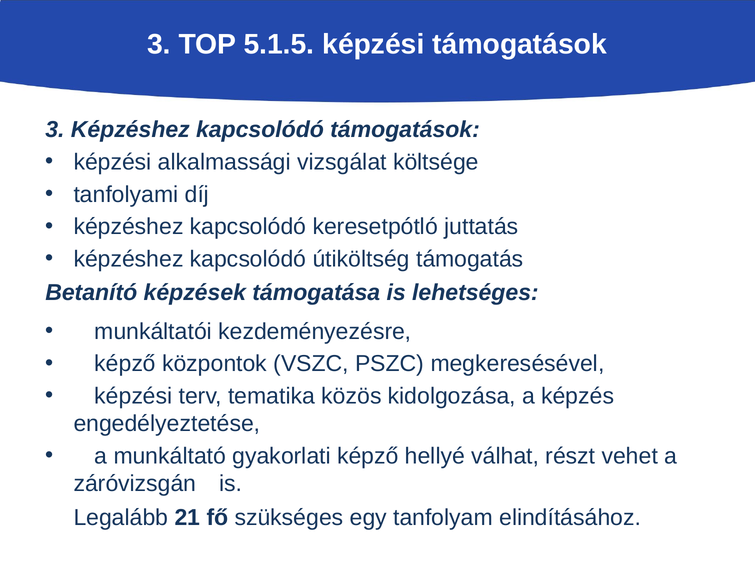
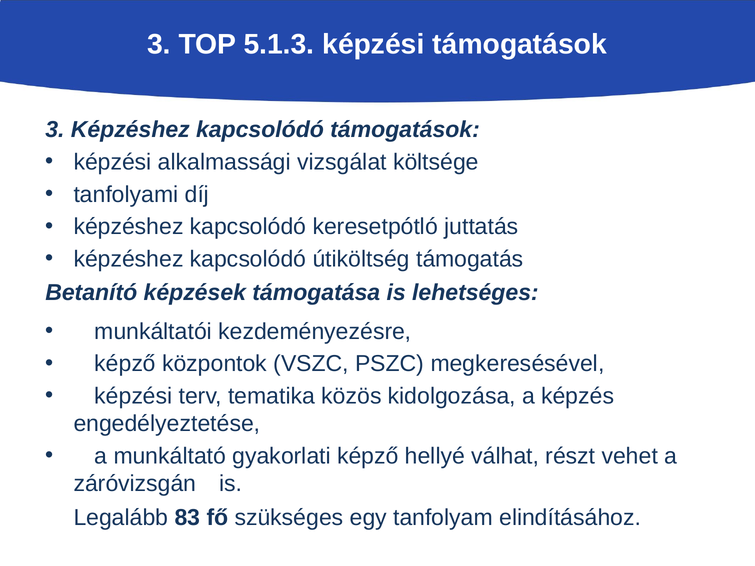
5.1.5: 5.1.5 -> 5.1.3
21: 21 -> 83
